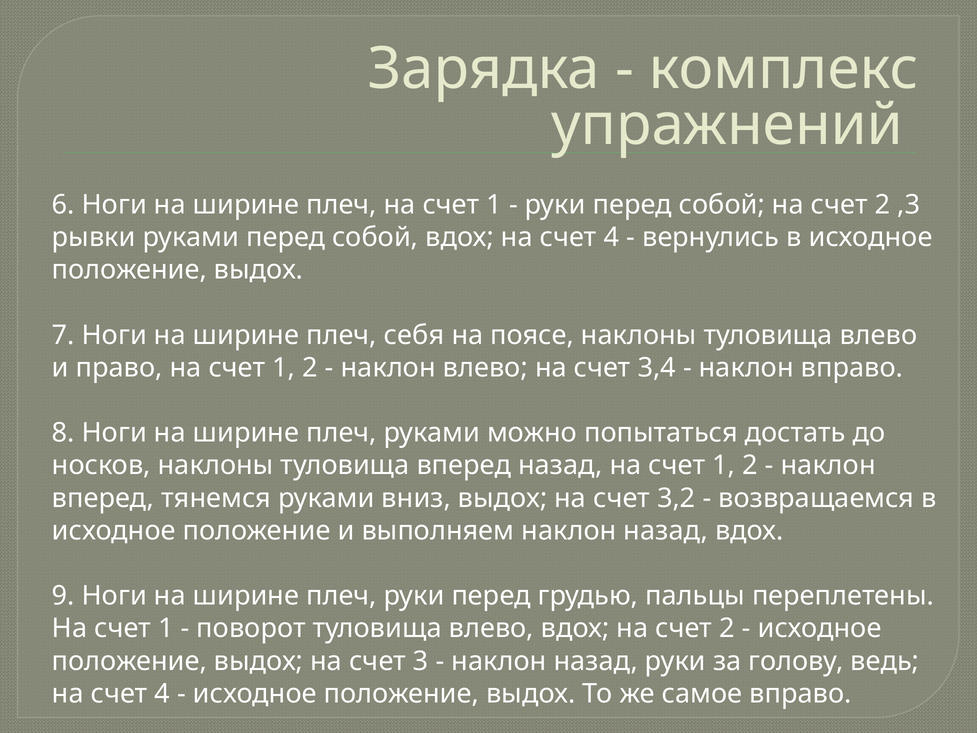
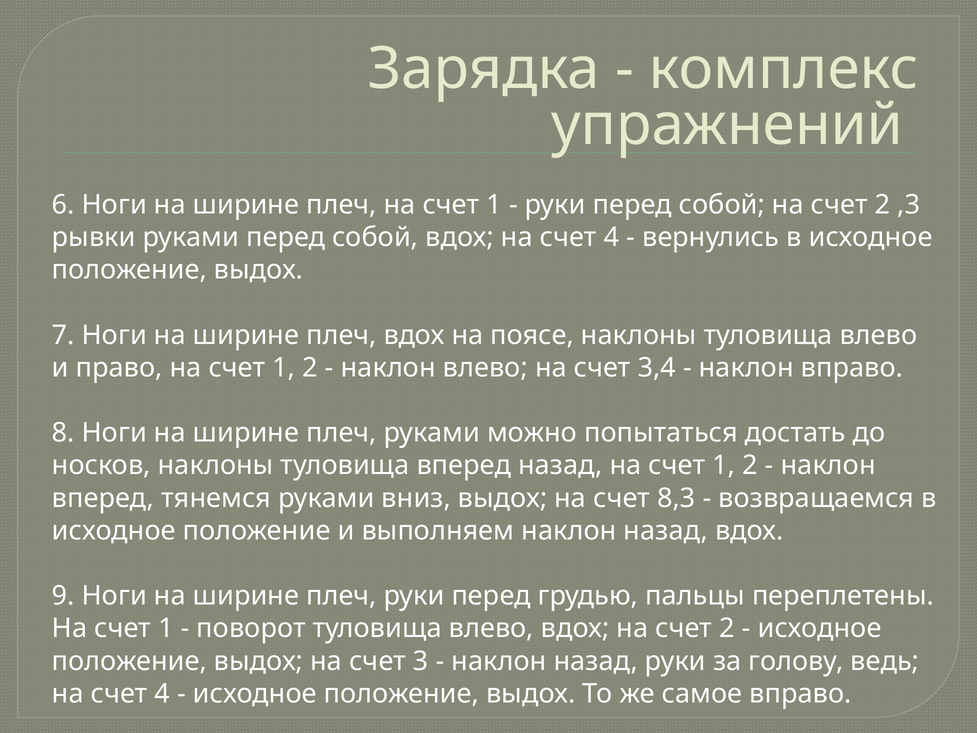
плеч себя: себя -> вдох
3,2: 3,2 -> 8,3
